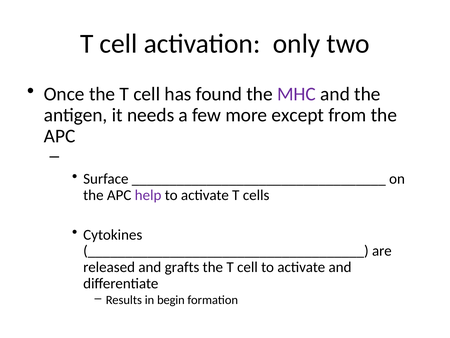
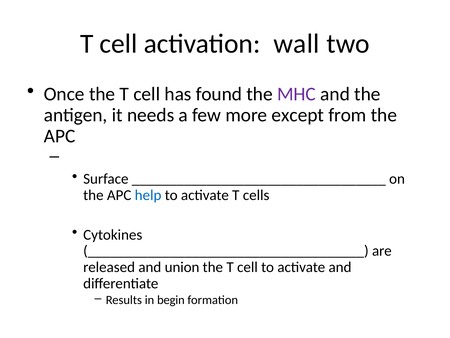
only: only -> wall
help colour: purple -> blue
grafts: grafts -> union
